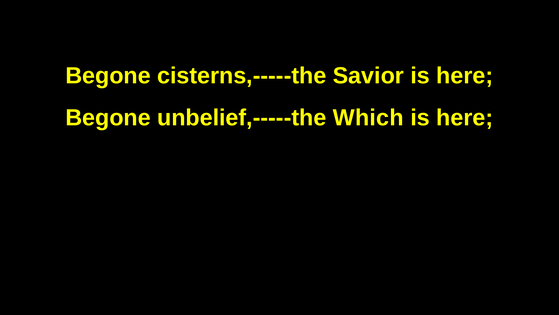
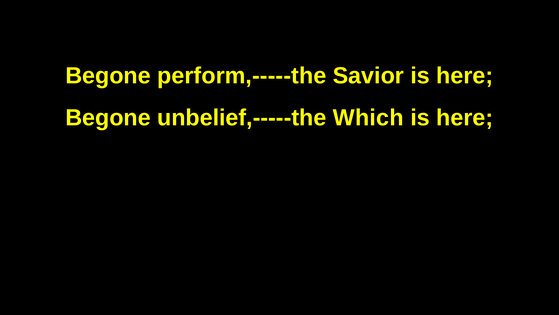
cisterns,-----the: cisterns,-----the -> perform,-----the
